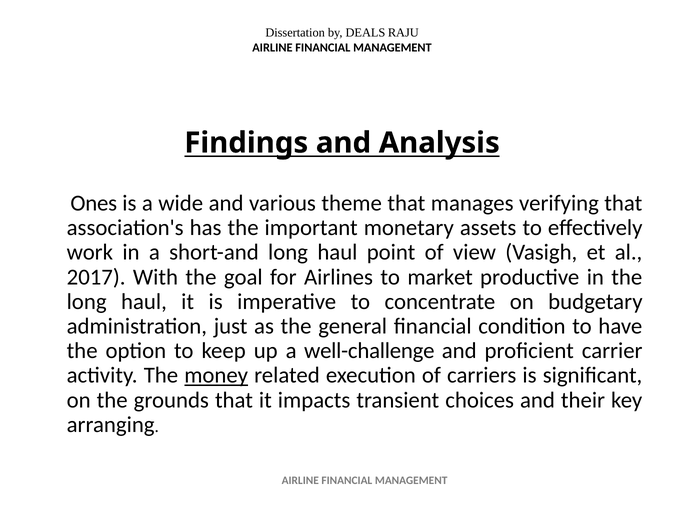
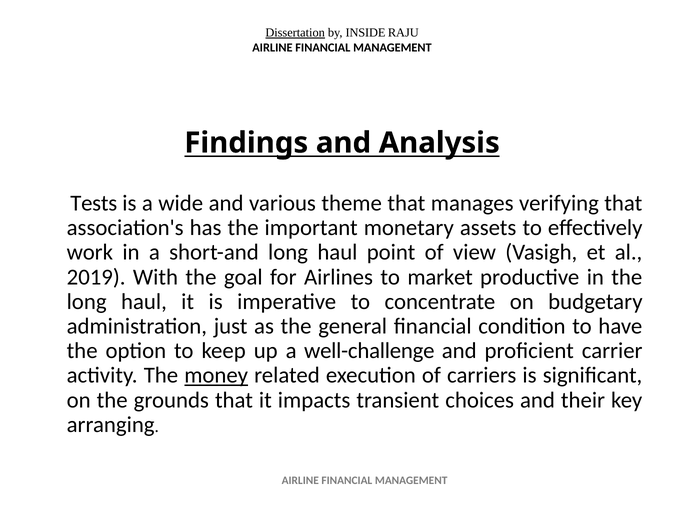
Dissertation underline: none -> present
DEALS: DEALS -> INSIDE
Ones: Ones -> Tests
2017: 2017 -> 2019
